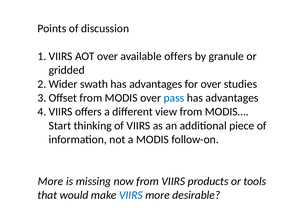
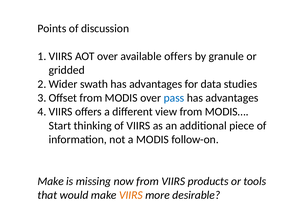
for over: over -> data
More at (51, 181): More -> Make
VIIRS at (131, 195) colour: blue -> orange
